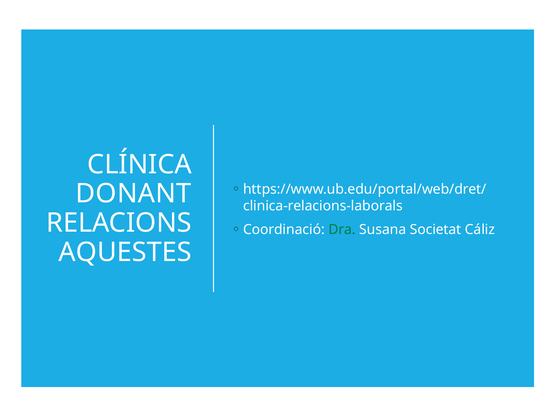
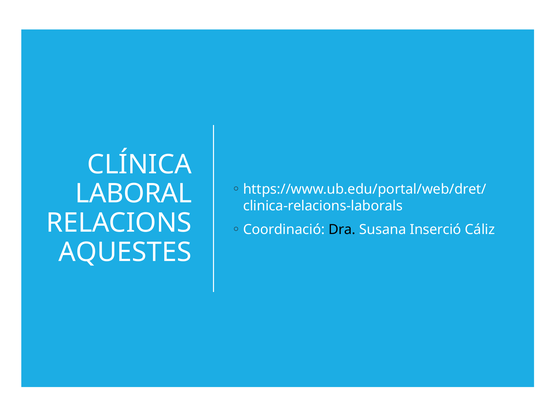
DONANT: DONANT -> LABORAL
Dra colour: green -> black
Societat: Societat -> Inserció
